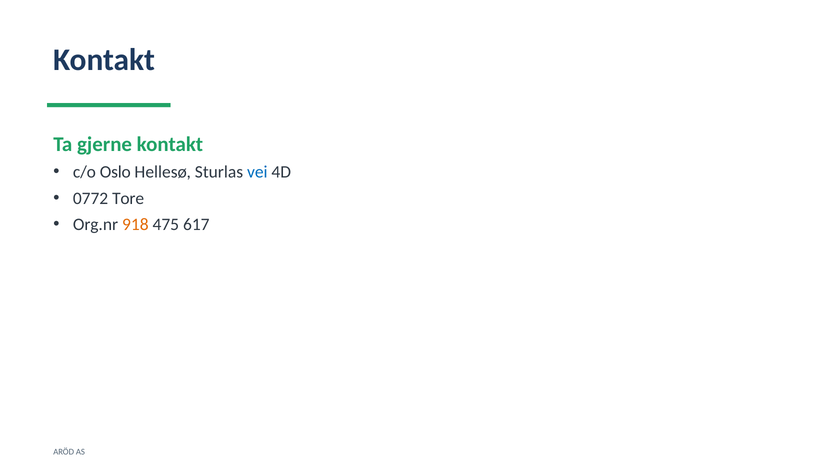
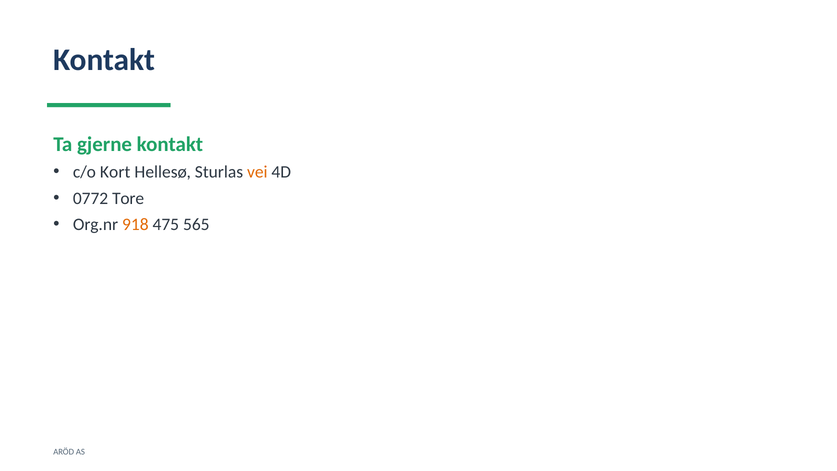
Oslo: Oslo -> Kort
vei colour: blue -> orange
617: 617 -> 565
